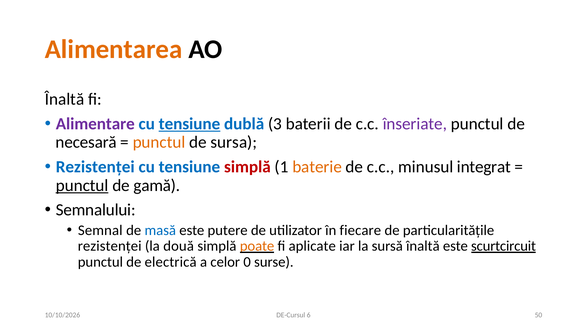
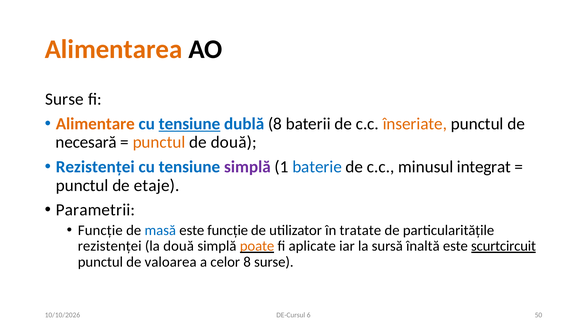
Înaltă at (65, 99): Înaltă -> Surse
Alimentare colour: purple -> orange
dublă 3: 3 -> 8
înseriate colour: purple -> orange
de sursa: sursa -> două
simplă at (247, 167) colour: red -> purple
baterie colour: orange -> blue
punctul at (82, 185) underline: present -> none
gamă: gamă -> etaje
Semnalului: Semnalului -> Parametrii
Semnal at (100, 230): Semnal -> Funcție
este putere: putere -> funcție
fiecare: fiecare -> tratate
electrică: electrică -> valoarea
celor 0: 0 -> 8
